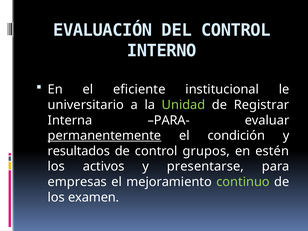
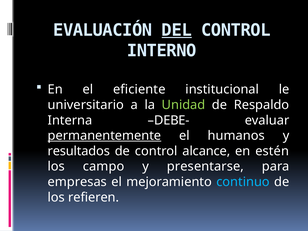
DEL underline: none -> present
Registrar: Registrar -> Respaldo
PARA-: PARA- -> DEBE-
condición: condición -> humanos
grupos: grupos -> alcance
activos: activos -> campo
continuo colour: light green -> light blue
examen: examen -> refieren
